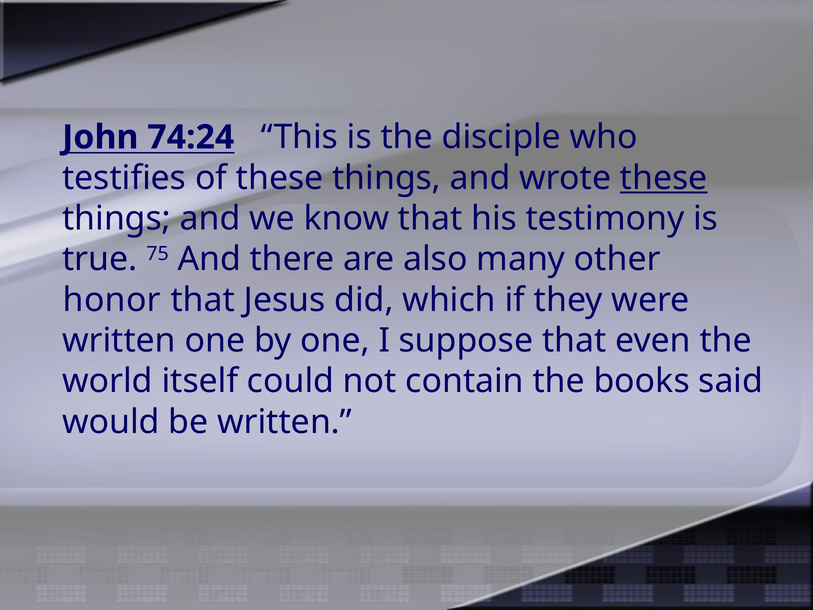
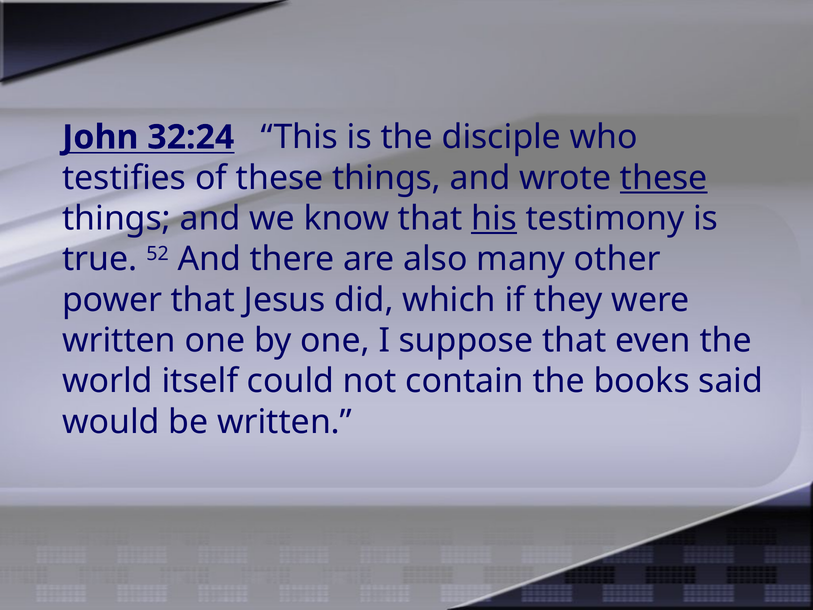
74:24: 74:24 -> 32:24
his underline: none -> present
75: 75 -> 52
honor: honor -> power
